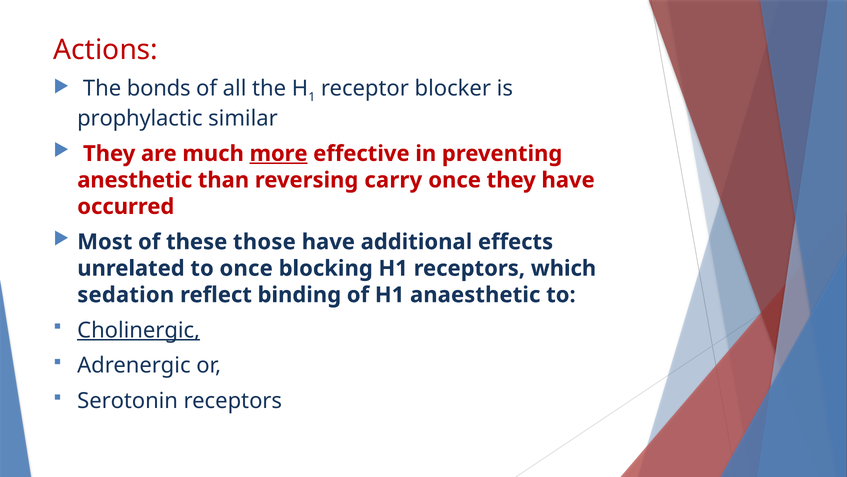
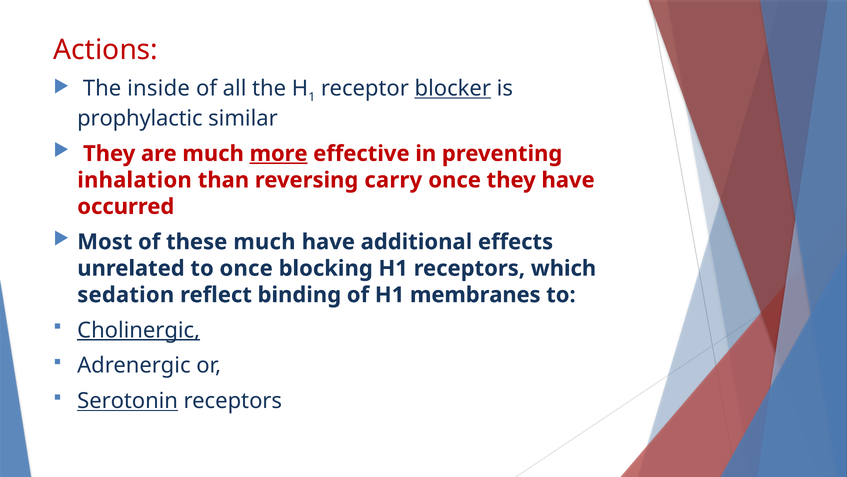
bonds: bonds -> inside
blocker underline: none -> present
anesthetic: anesthetic -> inhalation
these those: those -> much
anaesthetic: anaesthetic -> membranes
Serotonin underline: none -> present
